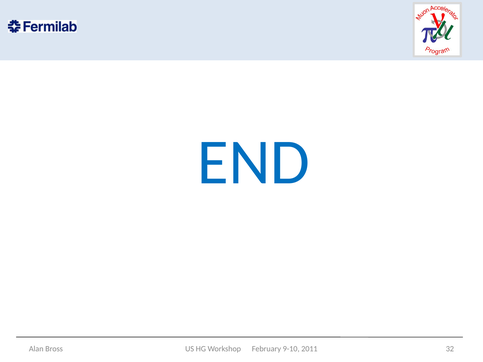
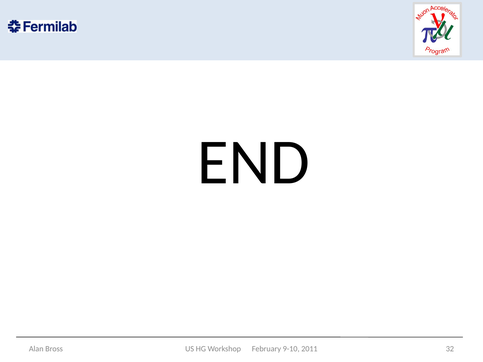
END colour: blue -> black
